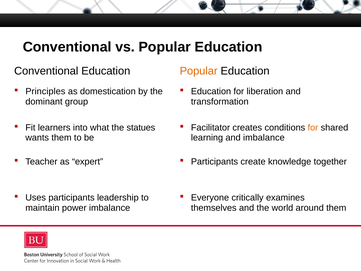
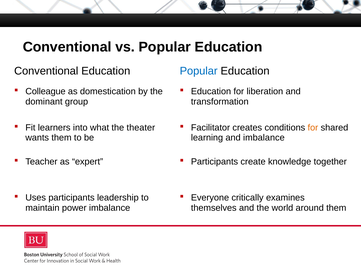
Popular at (199, 71) colour: orange -> blue
Principles: Principles -> Colleague
statues: statues -> theater
